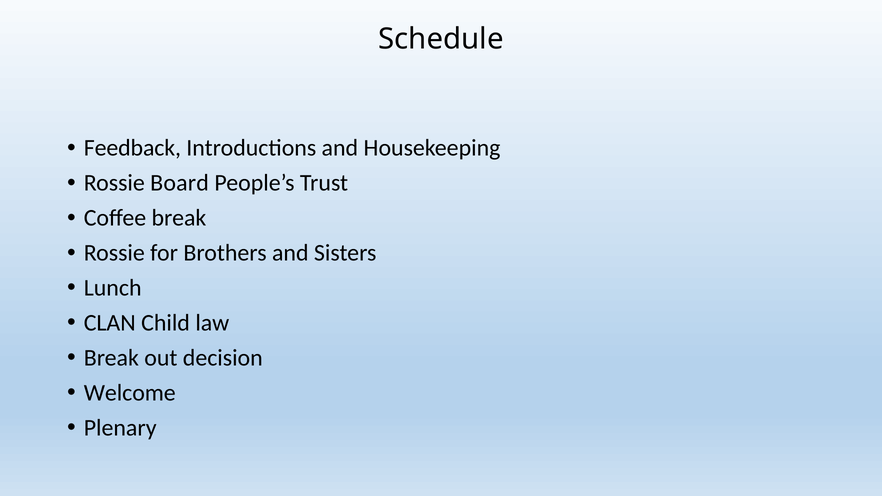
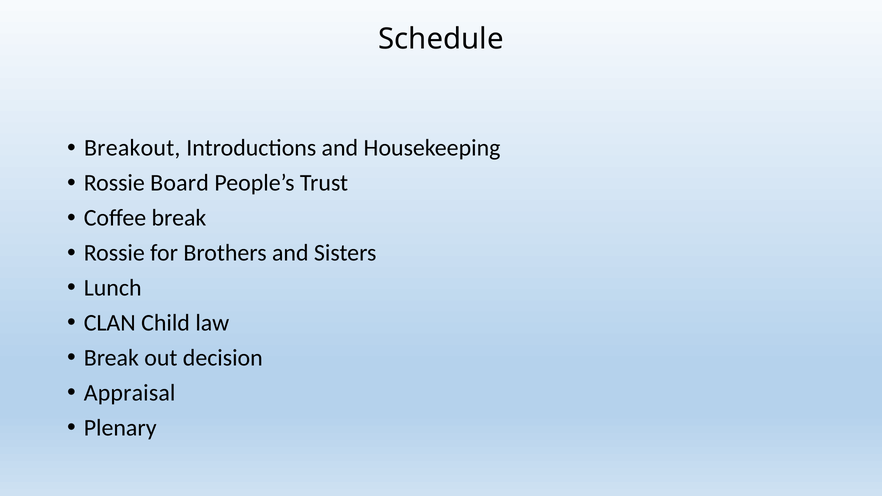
Feedback: Feedback -> Breakout
Welcome: Welcome -> Appraisal
